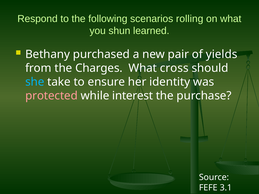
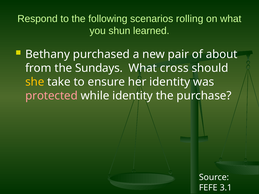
yields: yields -> about
Charges: Charges -> Sundays
she colour: light blue -> yellow
while interest: interest -> identity
